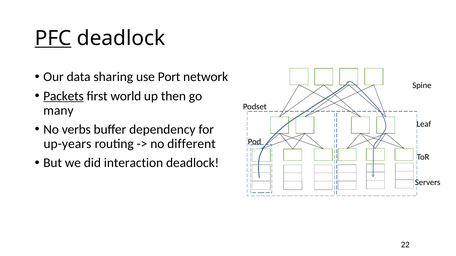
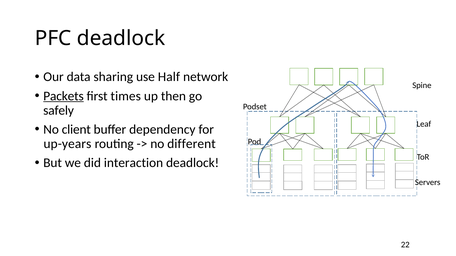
PFC underline: present -> none
Port: Port -> Half
world: world -> times
many: many -> safely
verbs: verbs -> client
